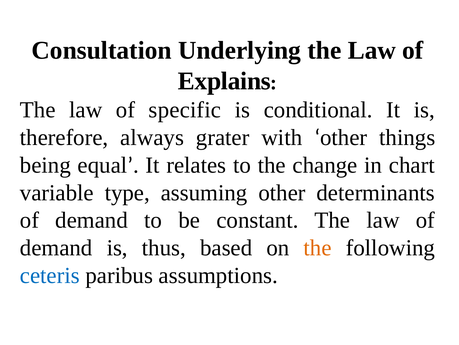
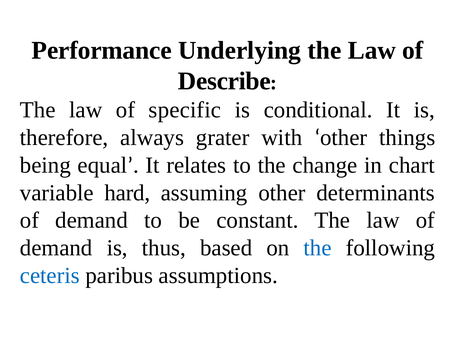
Consultation: Consultation -> Performance
Explains: Explains -> Describe
type: type -> hard
the at (318, 247) colour: orange -> blue
